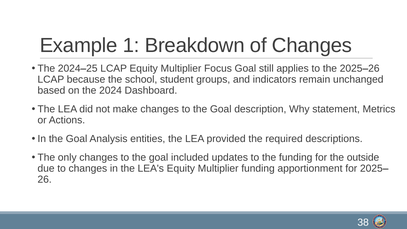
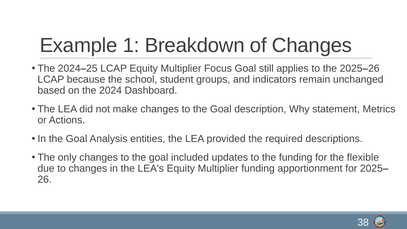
outside: outside -> flexible
